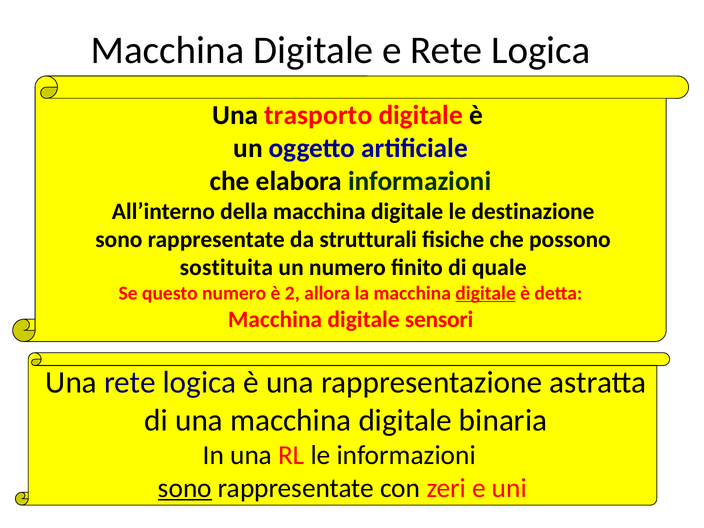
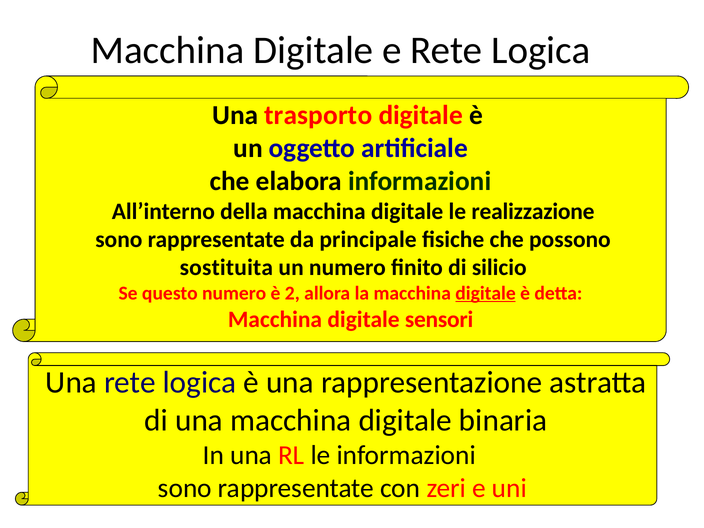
destinazione: destinazione -> realizzazione
strutturali: strutturali -> principale
quale: quale -> silicio
sono at (185, 488) underline: present -> none
